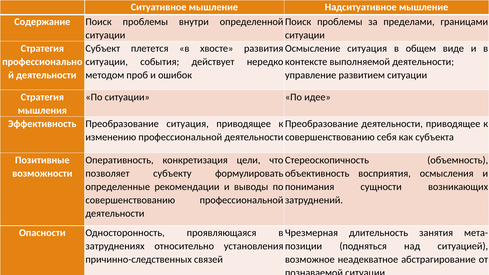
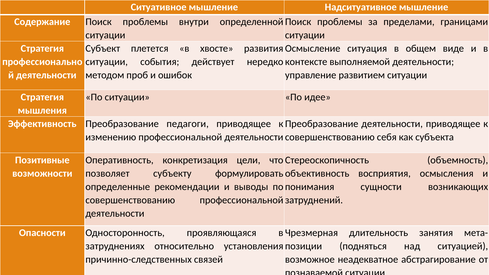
Преобразование ситуация: ситуация -> педагоги
